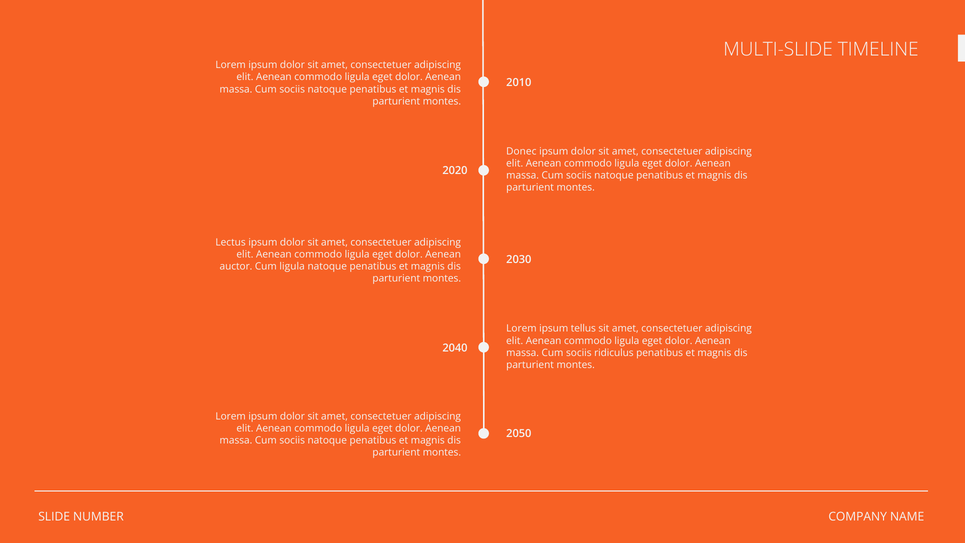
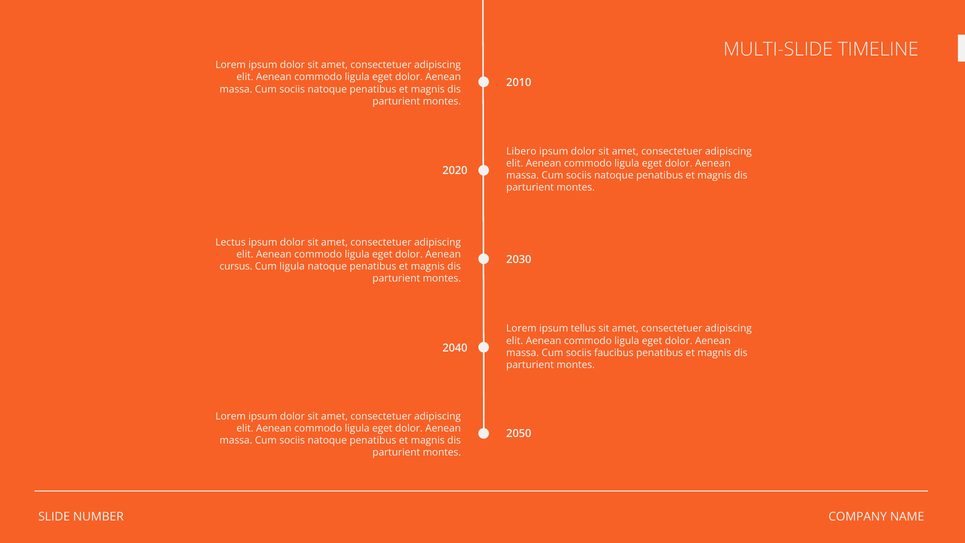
Donec: Donec -> Libero
auctor: auctor -> cursus
ridiculus: ridiculus -> faucibus
